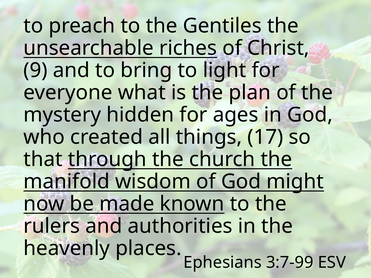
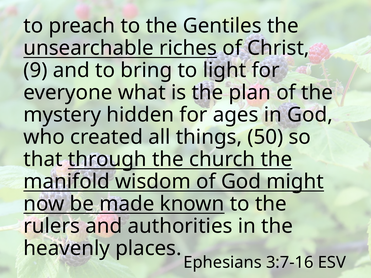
17: 17 -> 50
3:7-99: 3:7-99 -> 3:7-16
